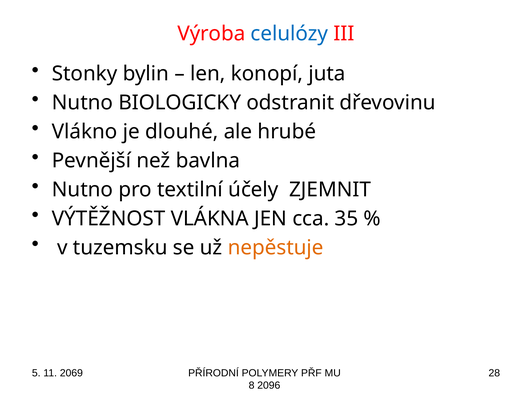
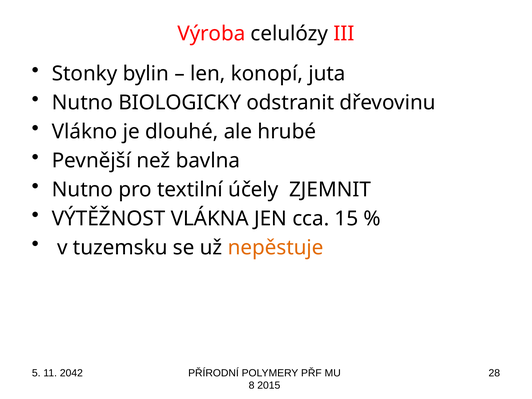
celulózy colour: blue -> black
35: 35 -> 15
2069: 2069 -> 2042
2096: 2096 -> 2015
